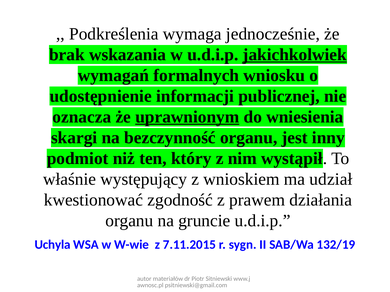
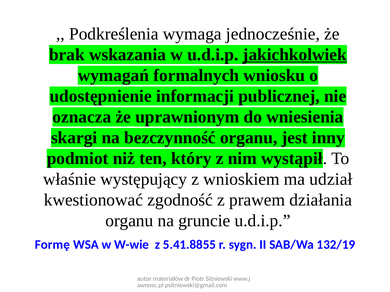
uprawnionym underline: present -> none
Uchyla: Uchyla -> Formę
7.11.2015: 7.11.2015 -> 5.41.8855
